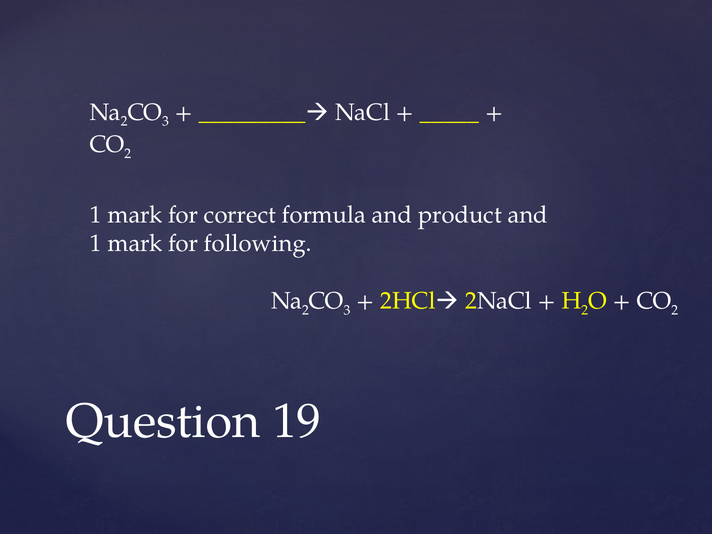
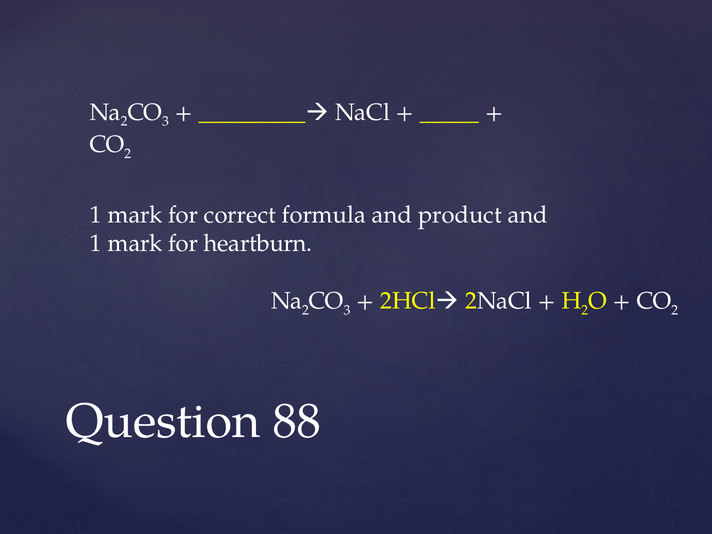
following: following -> heartburn
19: 19 -> 88
